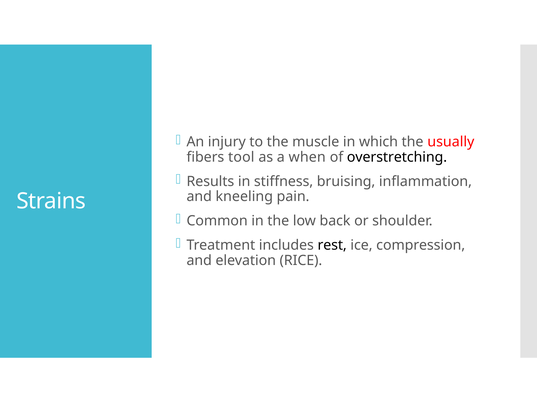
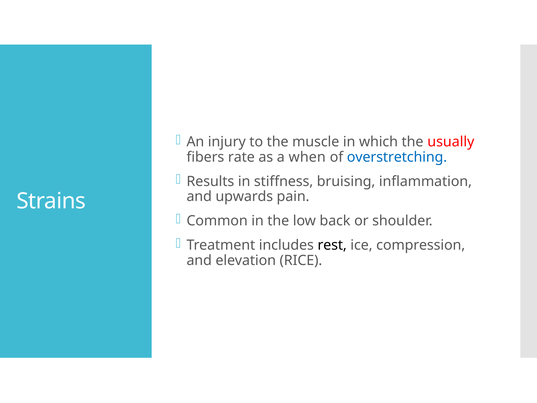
tool: tool -> rate
overstretching colour: black -> blue
kneeling: kneeling -> upwards
